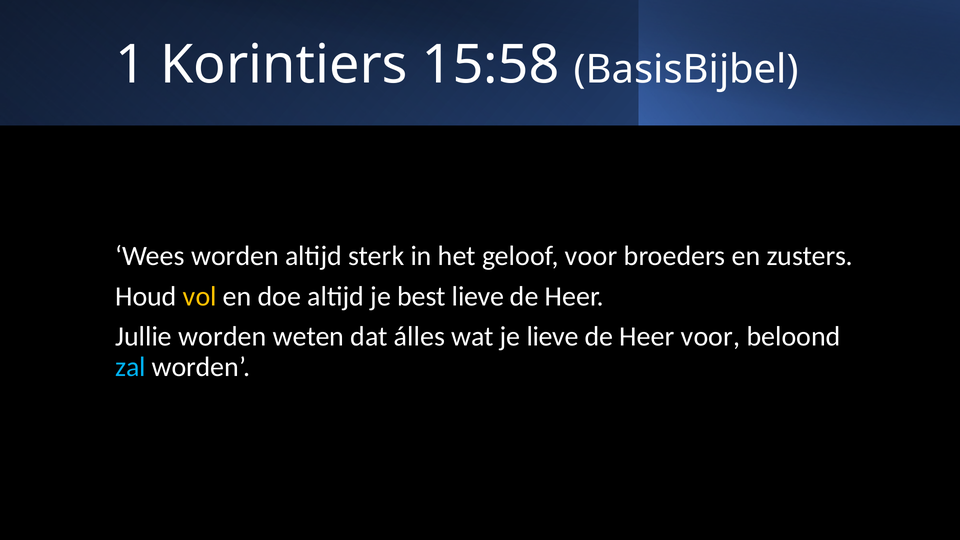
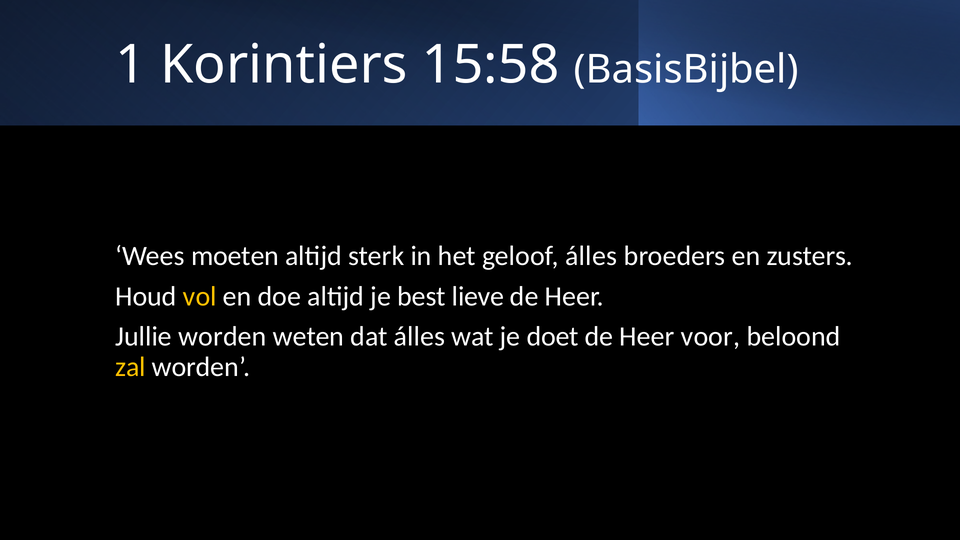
Wees worden: worden -> moeten
geloof voor: voor -> álles
je lieve: lieve -> doet
zal colour: light blue -> yellow
